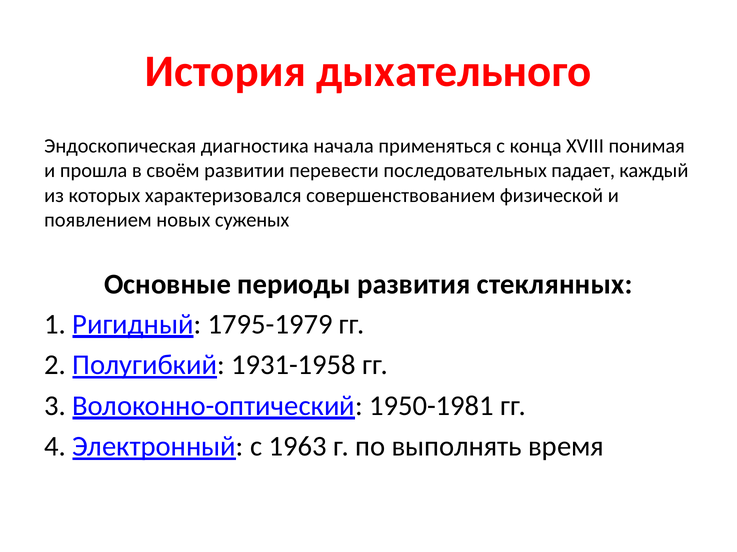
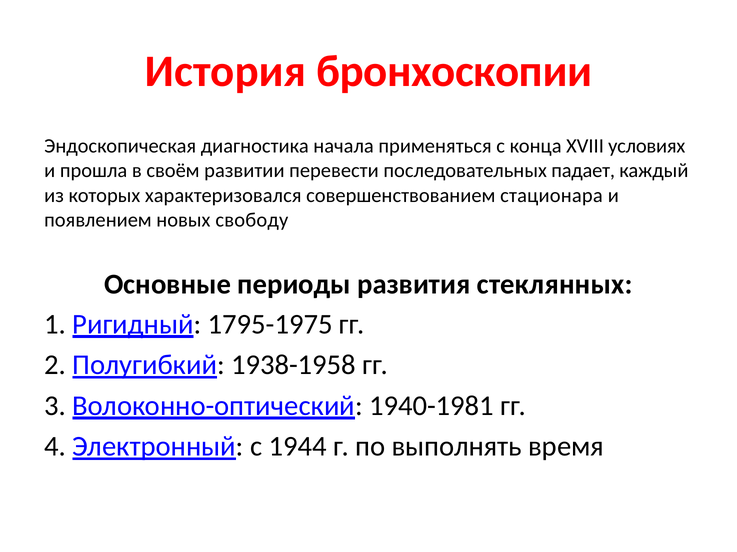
дыхательного: дыхательного -> бронхоскопии
понимая: понимая -> условиях
физической: физической -> стационара
суженых: суженых -> свободу
1795-1979: 1795-1979 -> 1795-1975
1931-1958: 1931-1958 -> 1938-1958
1950-1981: 1950-1981 -> 1940-1981
1963: 1963 -> 1944
